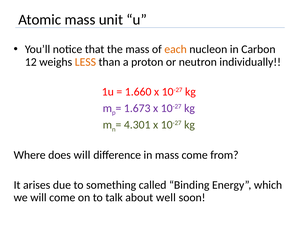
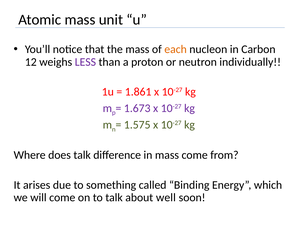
LESS colour: orange -> purple
1.660: 1.660 -> 1.861
4.301: 4.301 -> 1.575
does will: will -> talk
